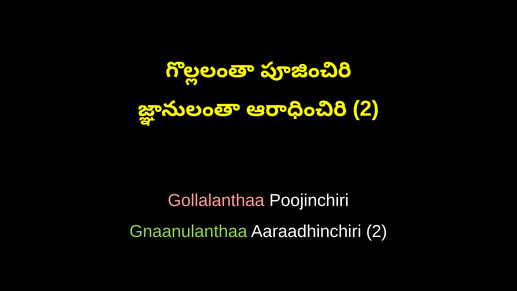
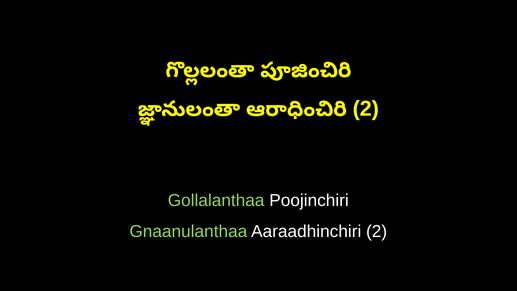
Gollalanthaa colour: pink -> light green
